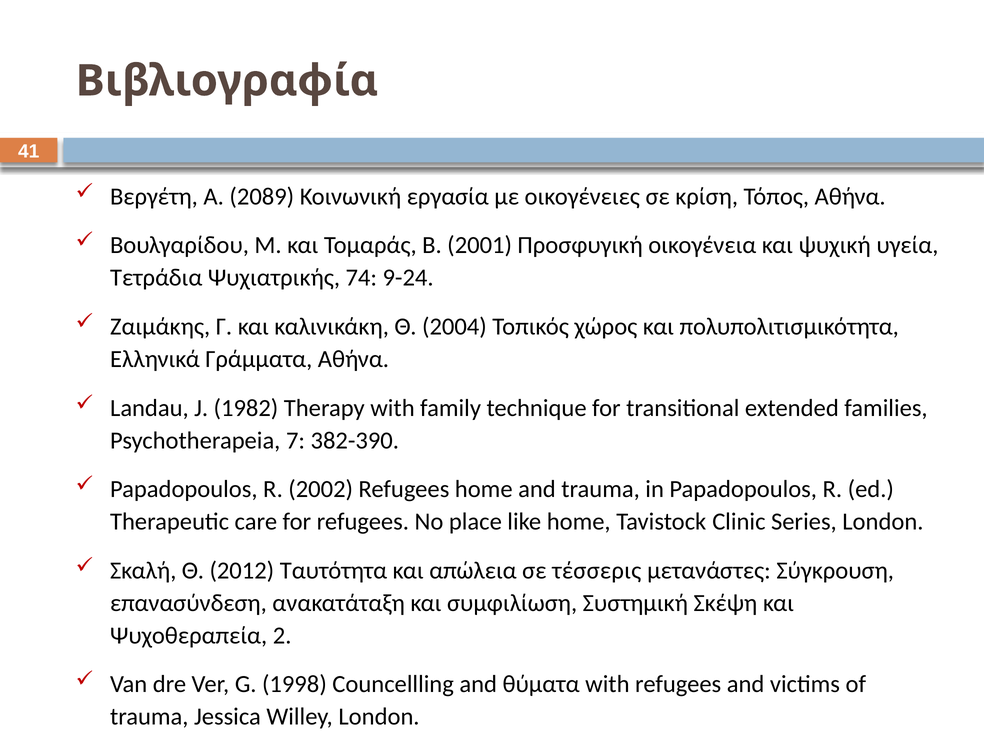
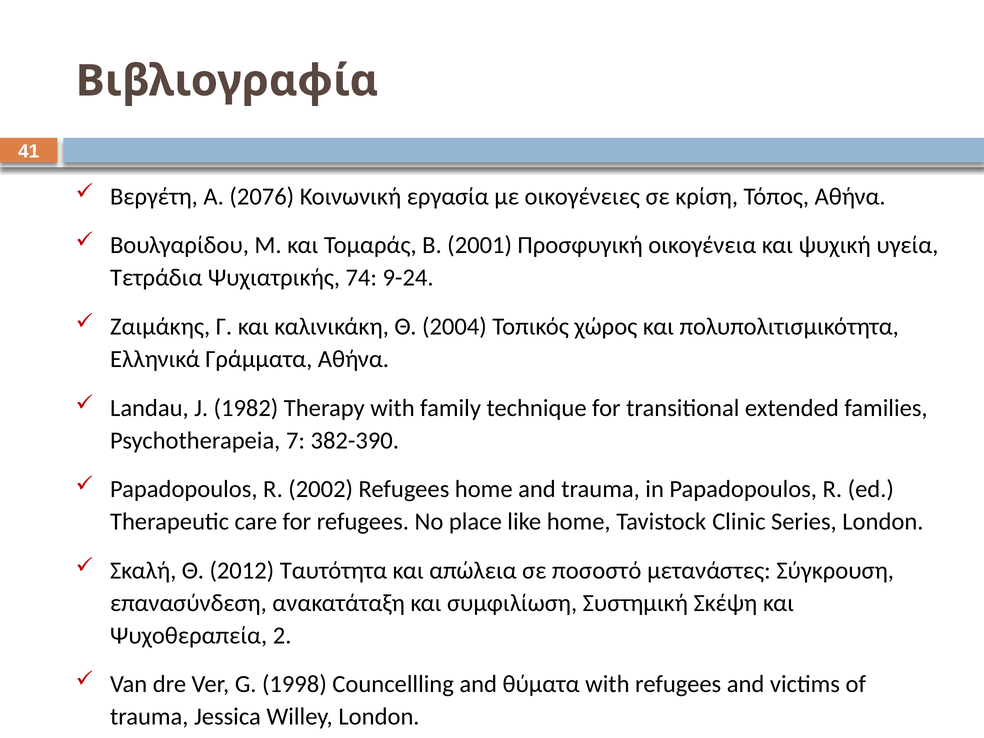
2089: 2089 -> 2076
τέσσερις: τέσσερις -> ποσοστό
